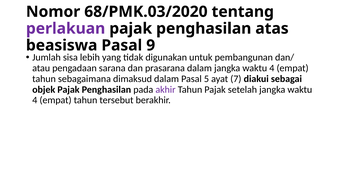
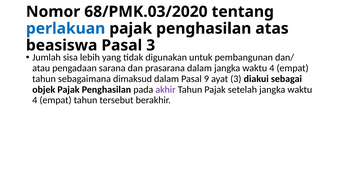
perlakuan colour: purple -> blue
9 at (151, 45): 9 -> 3
5: 5 -> 9
ayat 7: 7 -> 3
